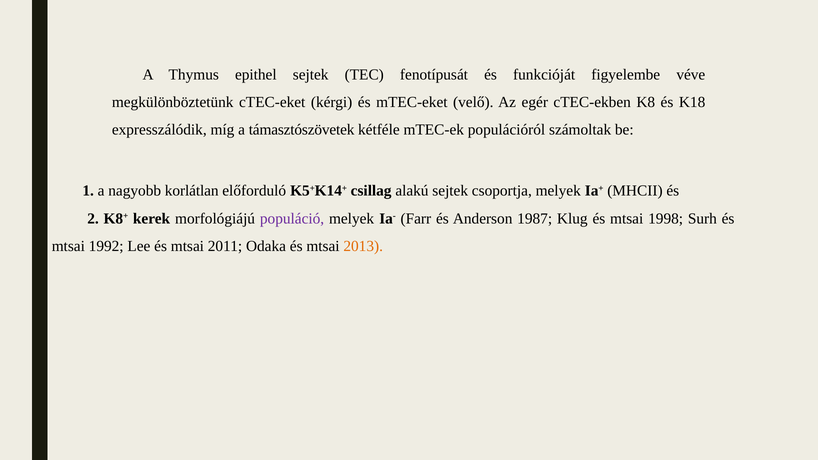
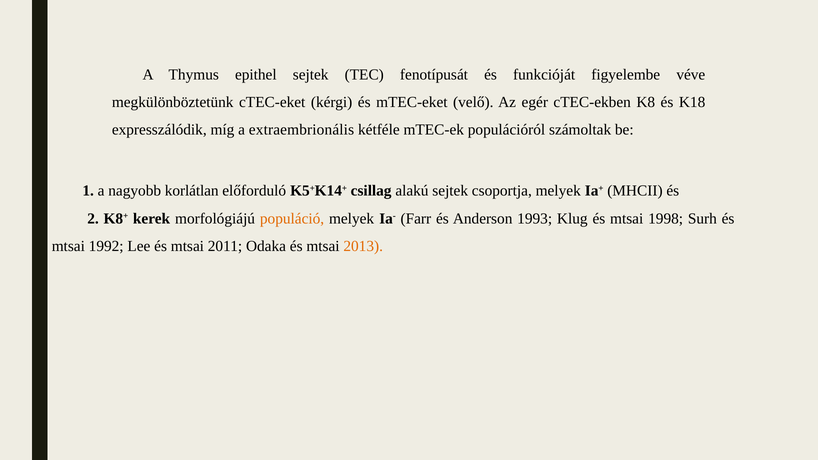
támasztószövetek: támasztószövetek -> extraembrionális
populáció colour: purple -> orange
1987: 1987 -> 1993
